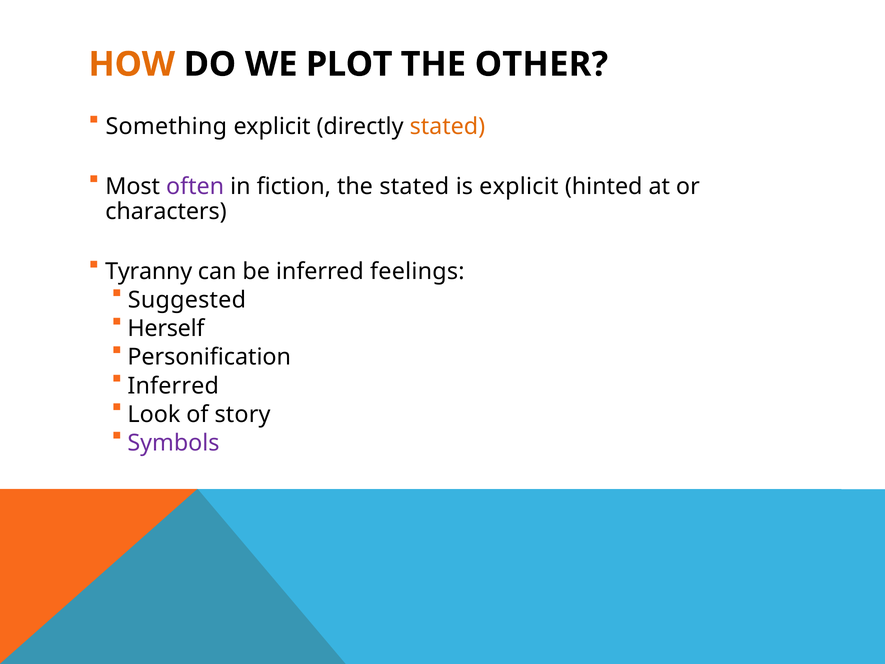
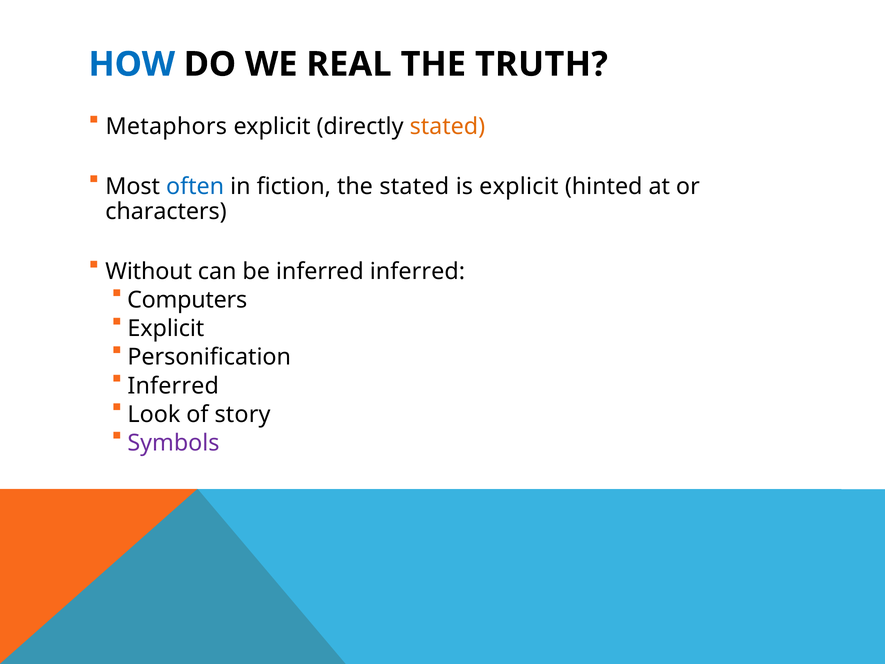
HOW colour: orange -> blue
PLOT: PLOT -> REAL
OTHER: OTHER -> TRUTH
Something: Something -> Metaphors
often colour: purple -> blue
Tyranny: Tyranny -> Without
inferred feelings: feelings -> inferred
Suggested: Suggested -> Computers
Herself at (166, 329): Herself -> Explicit
